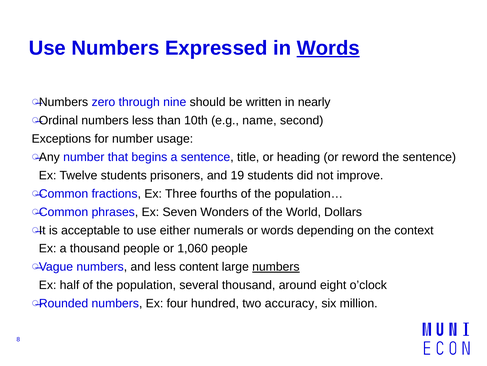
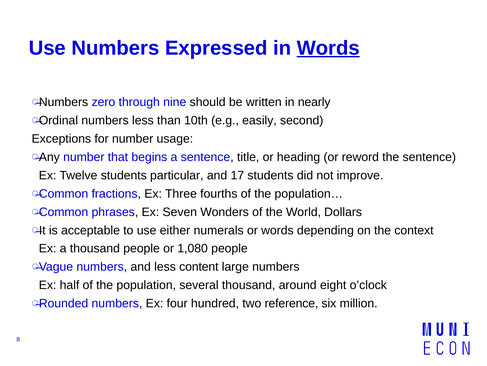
name: name -> easily
prisoners: prisoners -> particular
19: 19 -> 17
1,060: 1,060 -> 1,080
numbers at (276, 266) underline: present -> none
accuracy: accuracy -> reference
